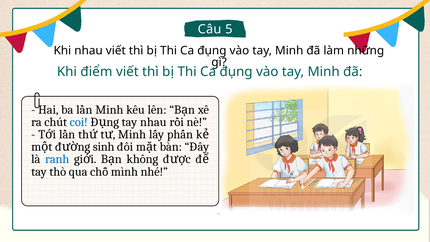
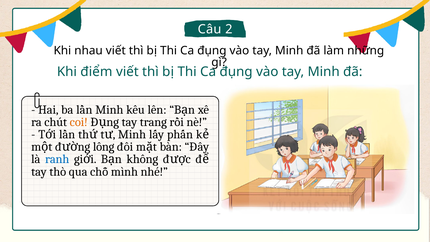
5: 5 -> 2
coi colour: blue -> orange
tay nhau: nhau -> trang
sinh: sinh -> lông
